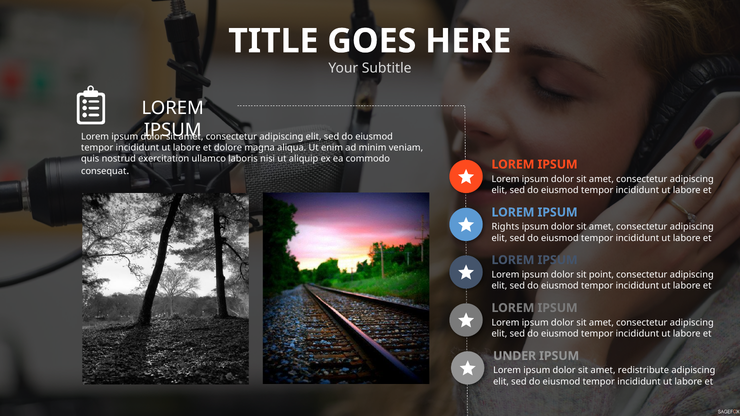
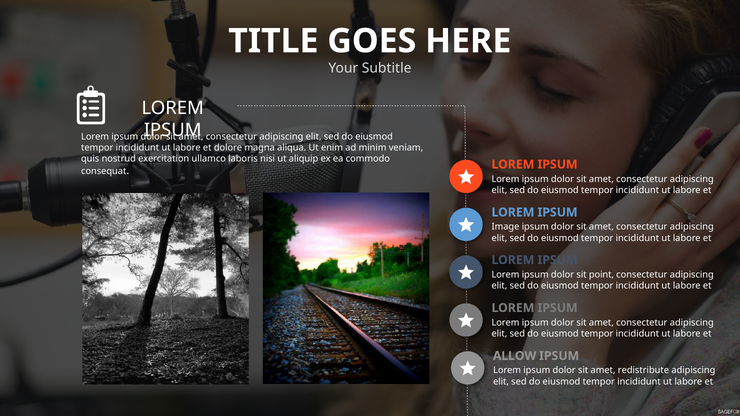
Rights: Rights -> Image
UNDER: UNDER -> ALLOW
